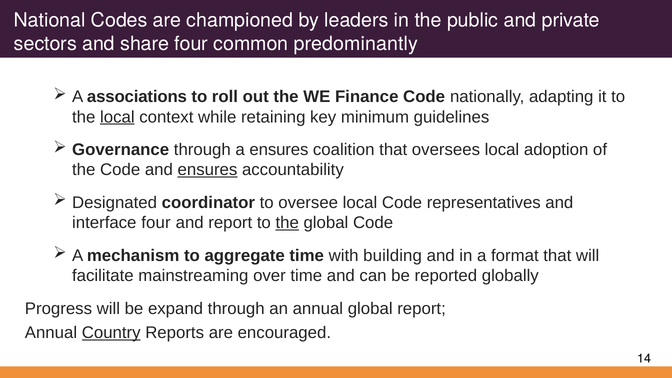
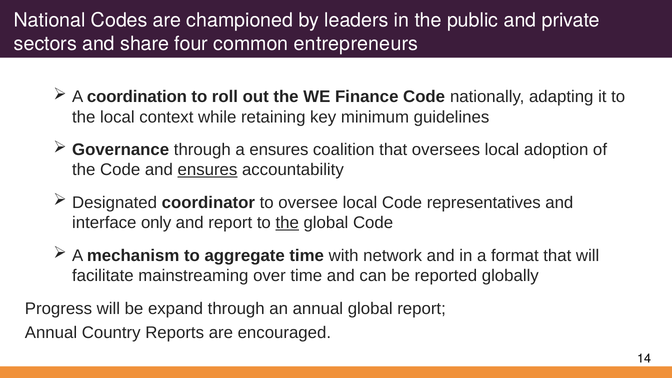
predominantly: predominantly -> entrepreneurs
associations: associations -> coordination
local at (117, 117) underline: present -> none
interface four: four -> only
building: building -> network
Country underline: present -> none
